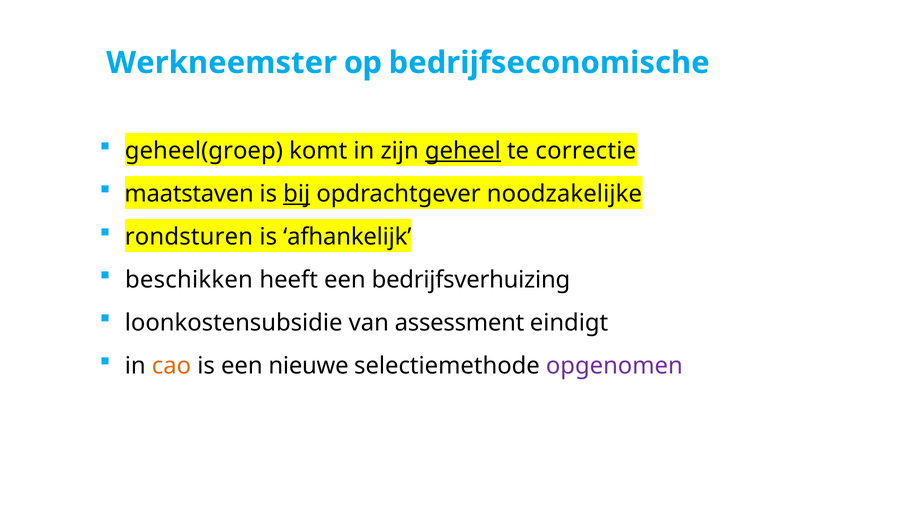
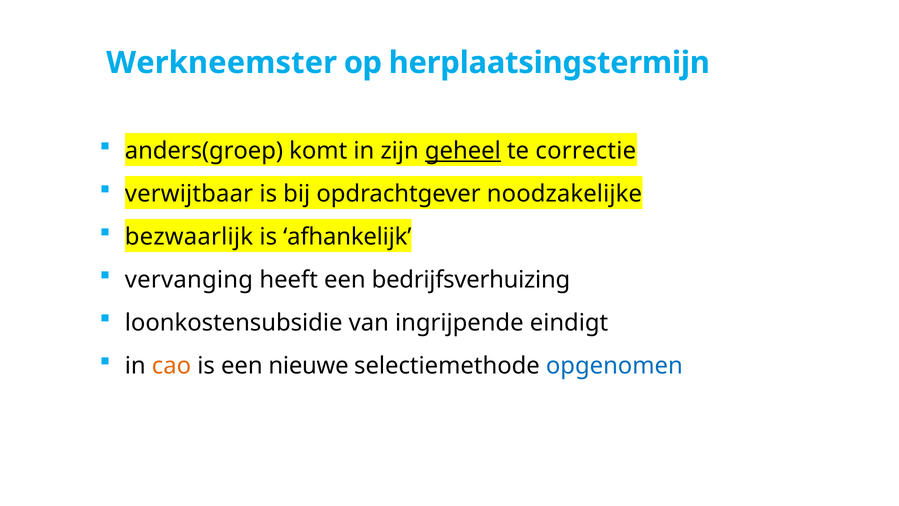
bedrijfseconomische: bedrijfseconomische -> herplaatsingstermijn
geheel(groep: geheel(groep -> anders(groep
maatstaven: maatstaven -> verwijtbaar
bij underline: present -> none
rondsturen: rondsturen -> bezwaarlijk
beschikken: beschikken -> vervanging
assessment: assessment -> ingrijpende
opgenomen colour: purple -> blue
